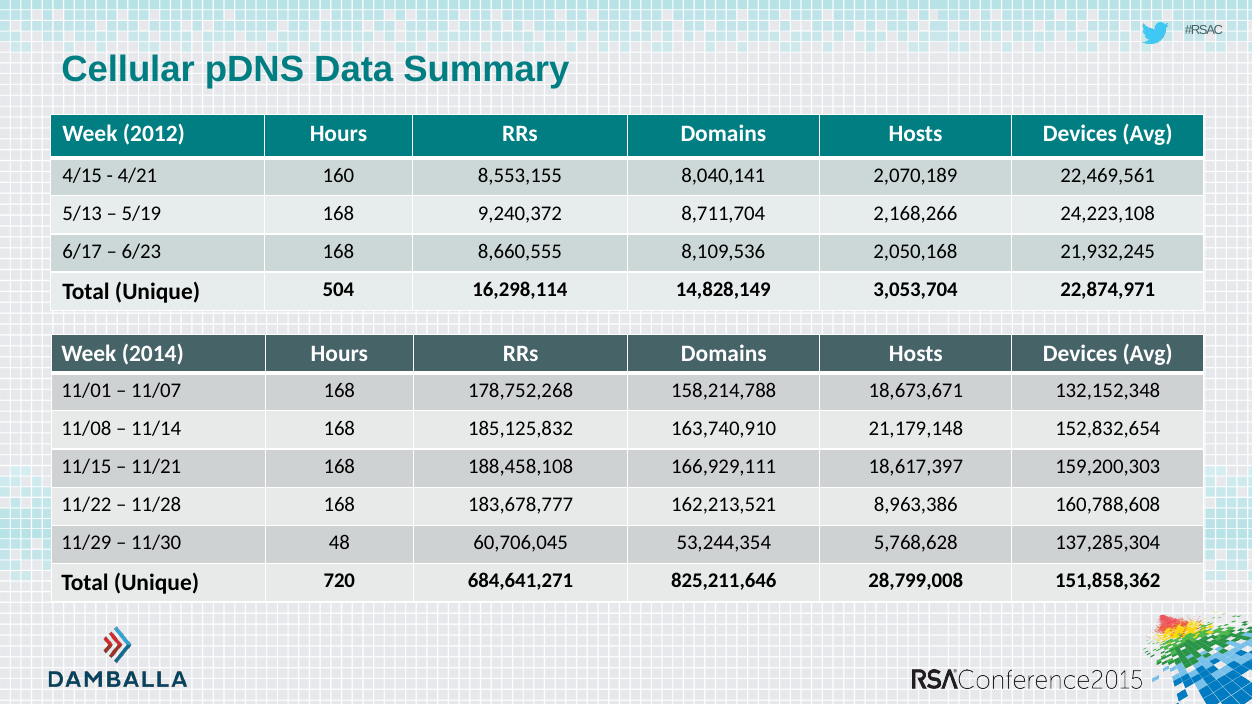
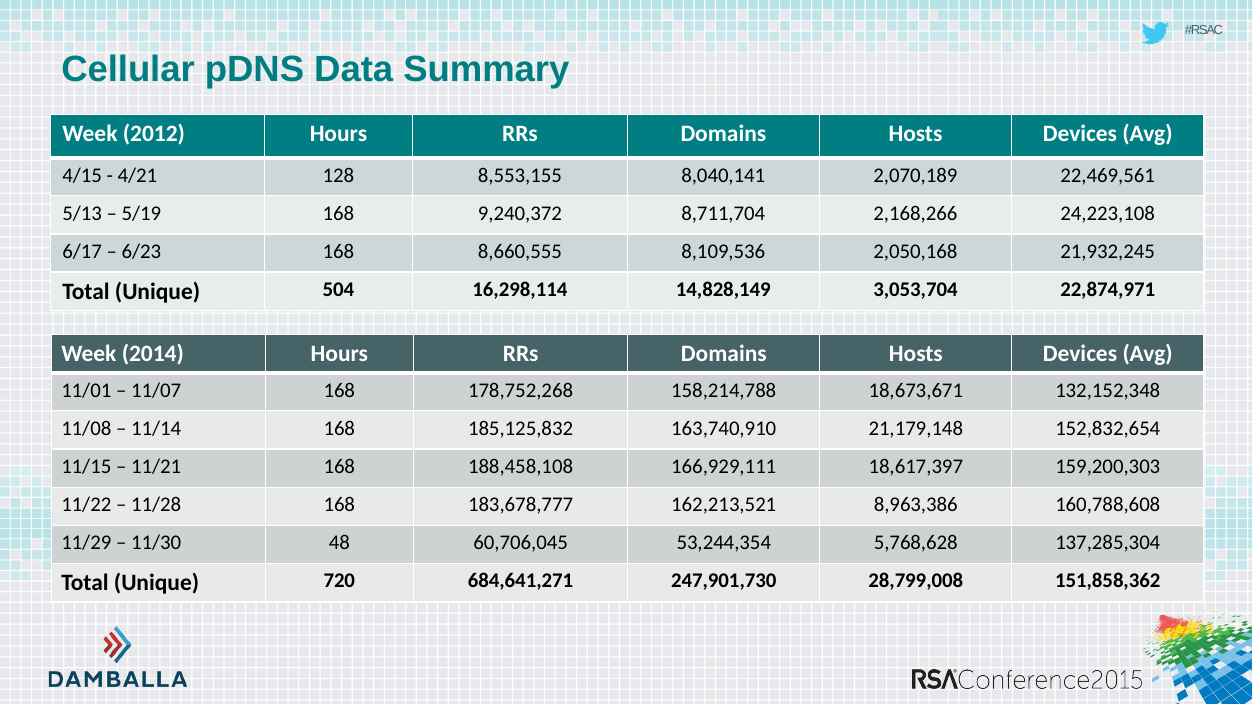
160: 160 -> 128
825,211,646: 825,211,646 -> 247,901,730
